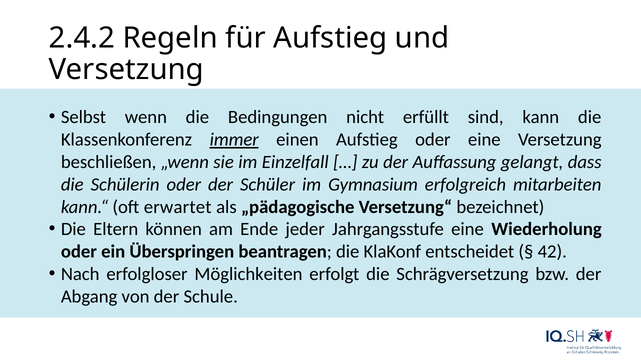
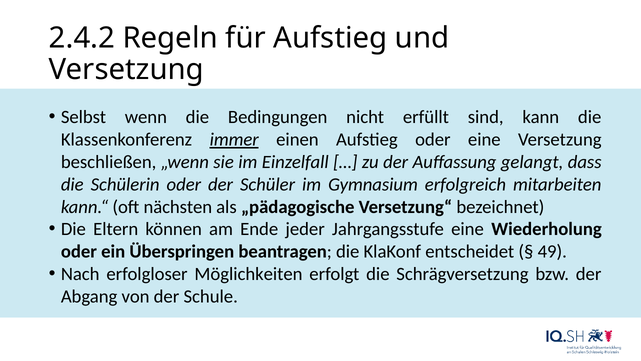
erwartet: erwartet -> nächsten
42: 42 -> 49
